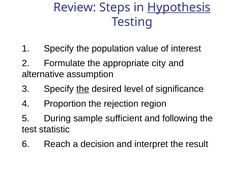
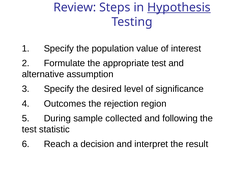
appropriate city: city -> test
the at (83, 89) underline: present -> none
Proportion: Proportion -> Outcomes
sufficient: sufficient -> collected
